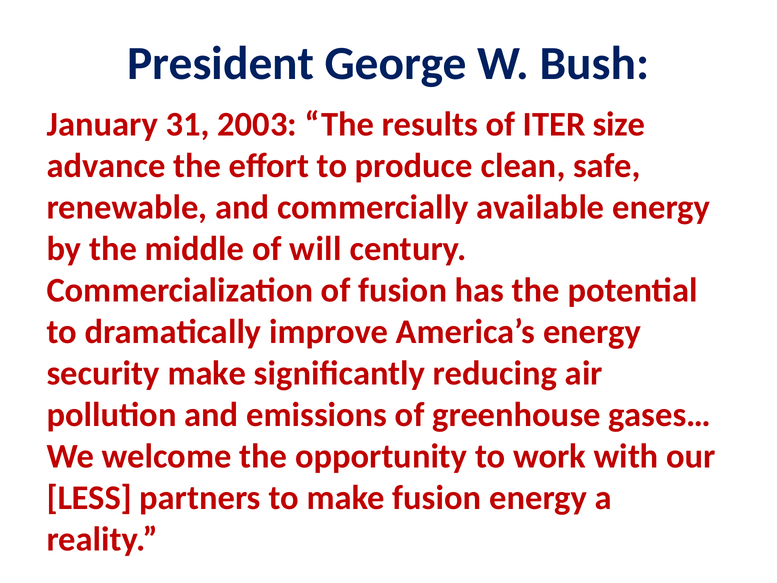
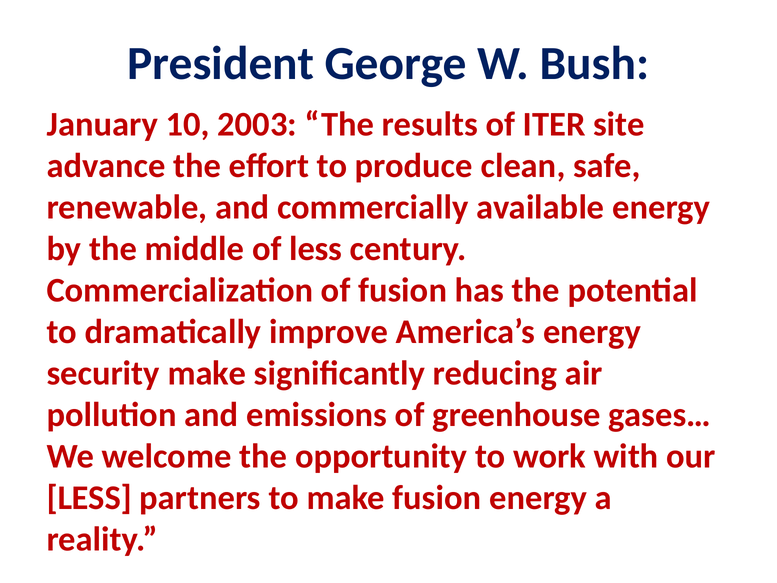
31: 31 -> 10
size: size -> site
of will: will -> less
